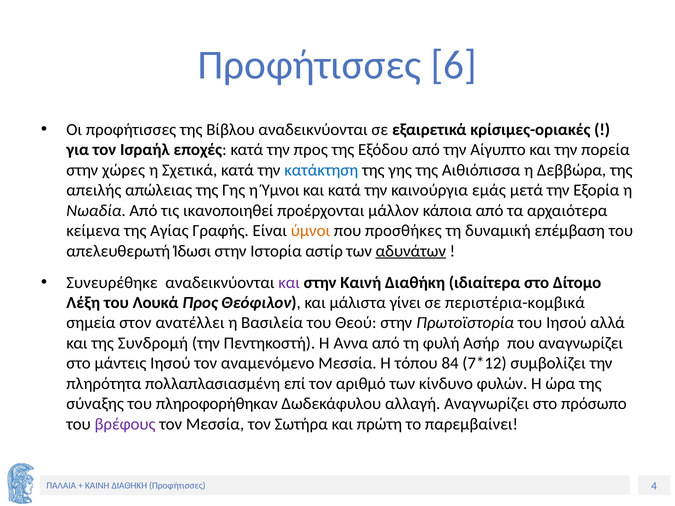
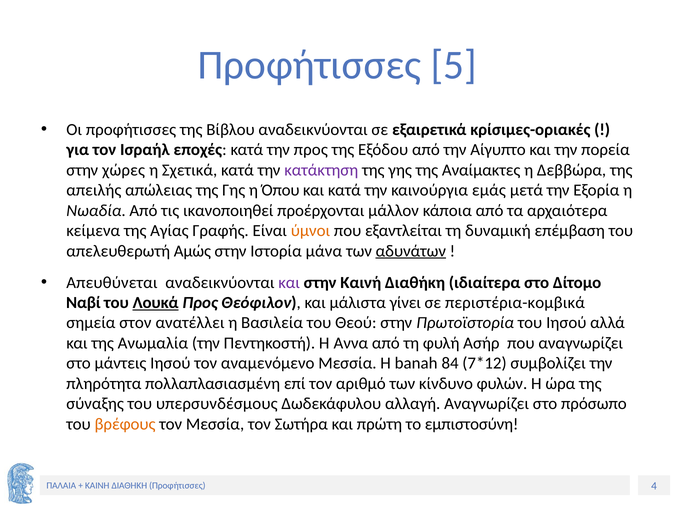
6: 6 -> 5
κατάκτηση colour: blue -> purple
Αιθιόπισσα: Αιθιόπισσα -> Αναίμακτες
η Ύμνοι: Ύμνοι -> Όπου
προσθήκες: προσθήκες -> εξαντλείται
Ίδωσι: Ίδωσι -> Αμώς
αστίρ: αστίρ -> μάνα
Συνευρέθηκε: Συνευρέθηκε -> Απευθύνεται
Λέξη: Λέξη -> Ναβί
Λουκά underline: none -> present
Συνδρομή: Συνδρομή -> Ανωμαλία
τόπου: τόπου -> banah
πληροφορήθηκαν: πληροφορήθηκαν -> υπερσυνδέσμους
βρέφους colour: purple -> orange
παρεμβαίνει: παρεμβαίνει -> εμπιστοσύνη
